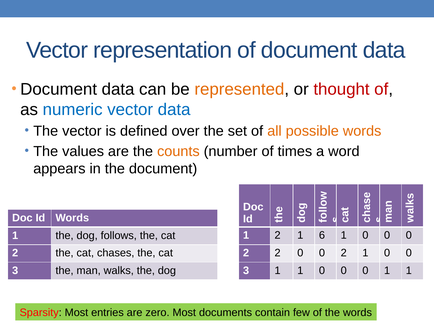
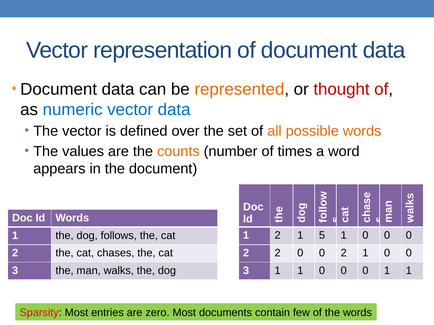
6: 6 -> 5
